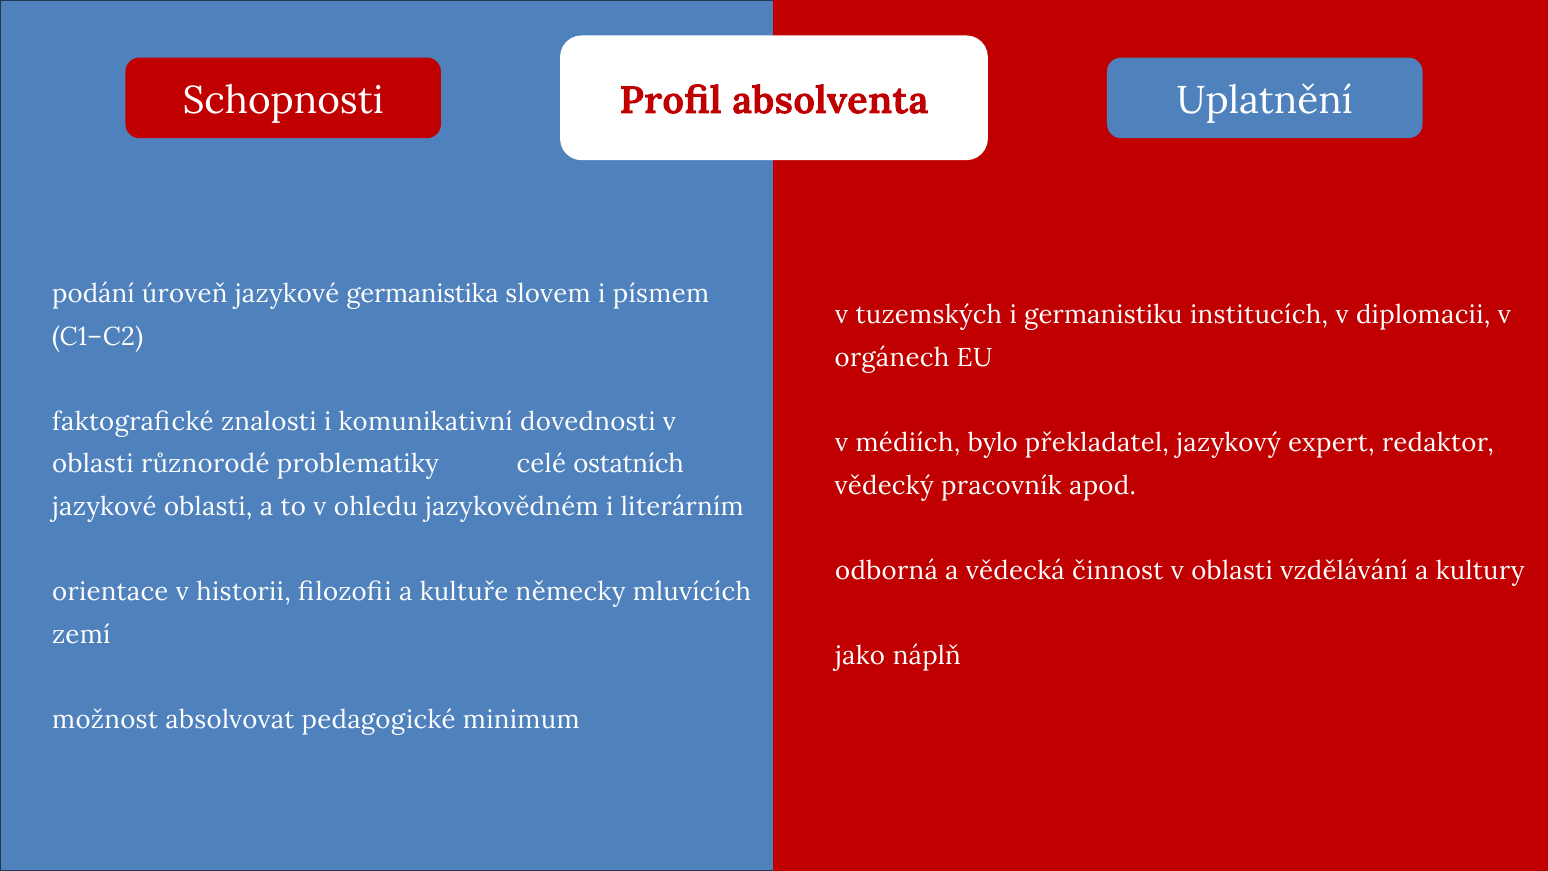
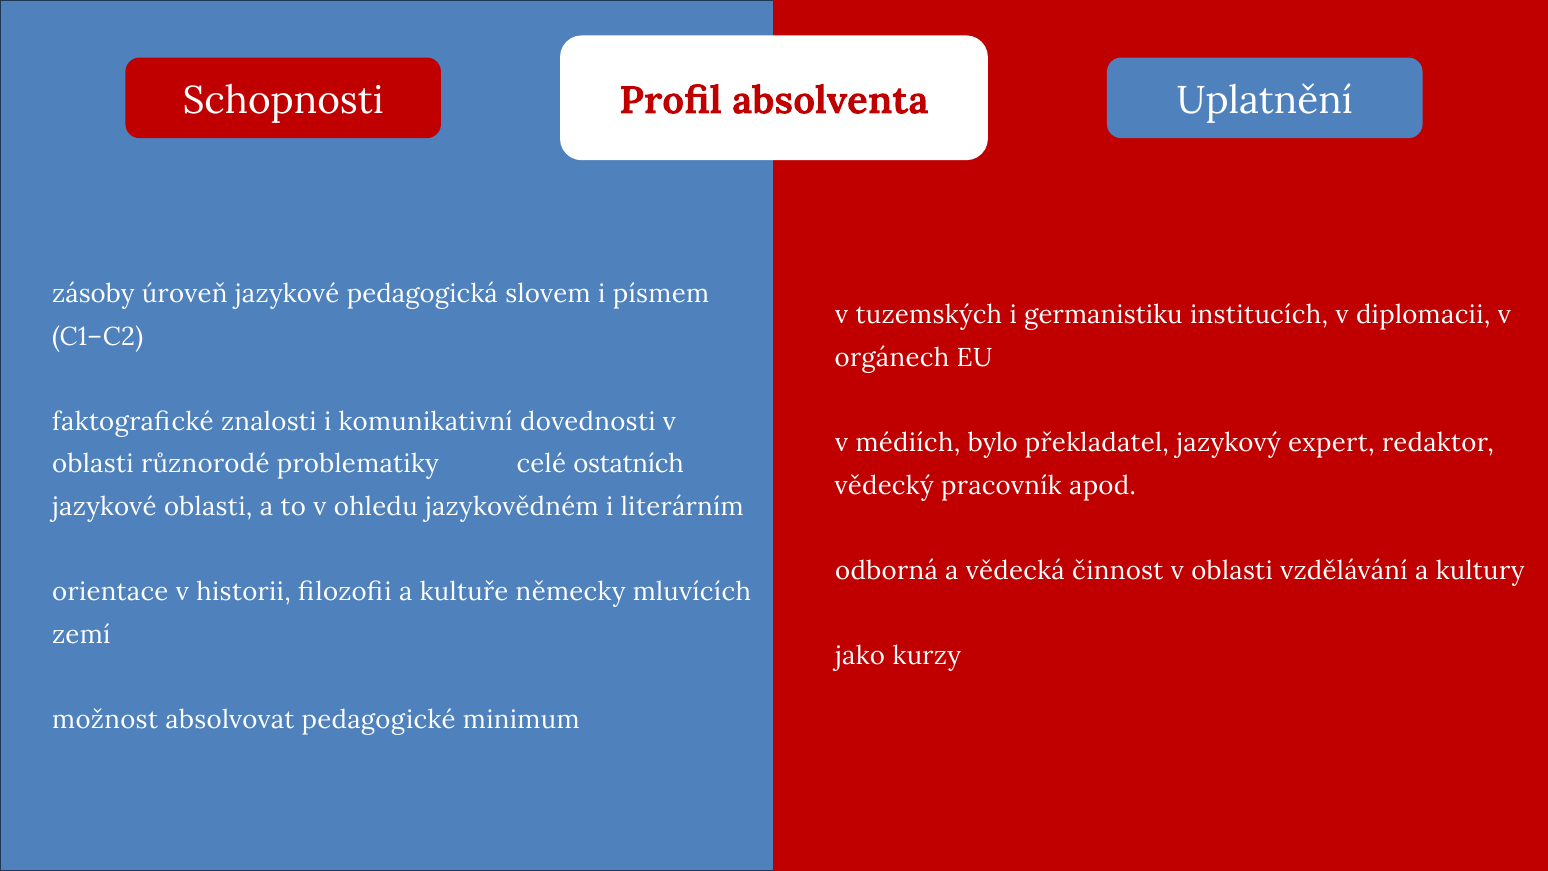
podání: podání -> zásoby
germanistika: germanistika -> pedagogická
náplň: náplň -> kurzy
